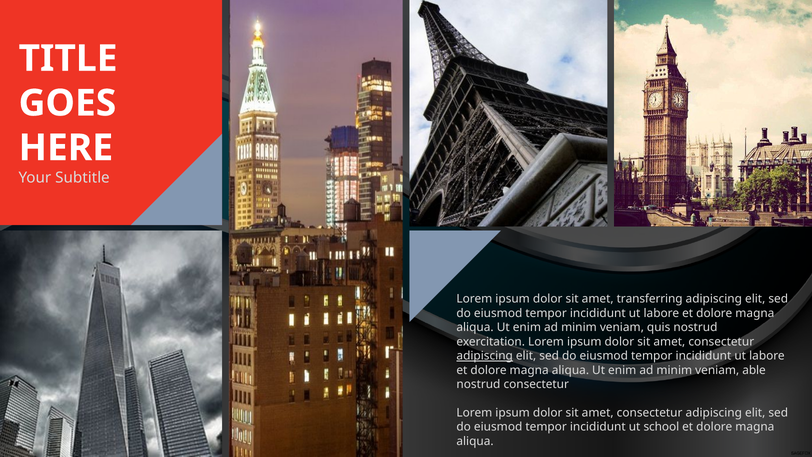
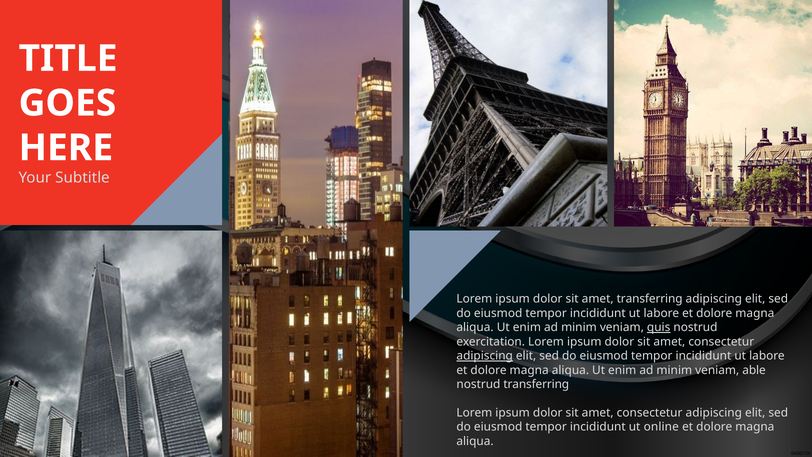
quis underline: none -> present
nostrud consectetur: consectetur -> transferring
school: school -> online
